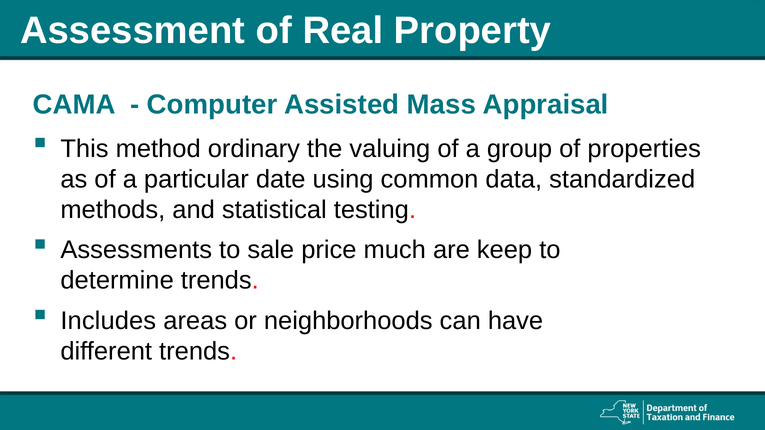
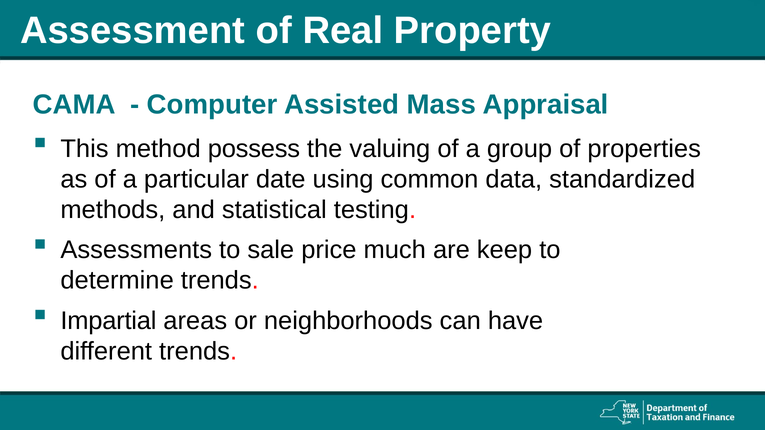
ordinary: ordinary -> possess
Includes: Includes -> Impartial
